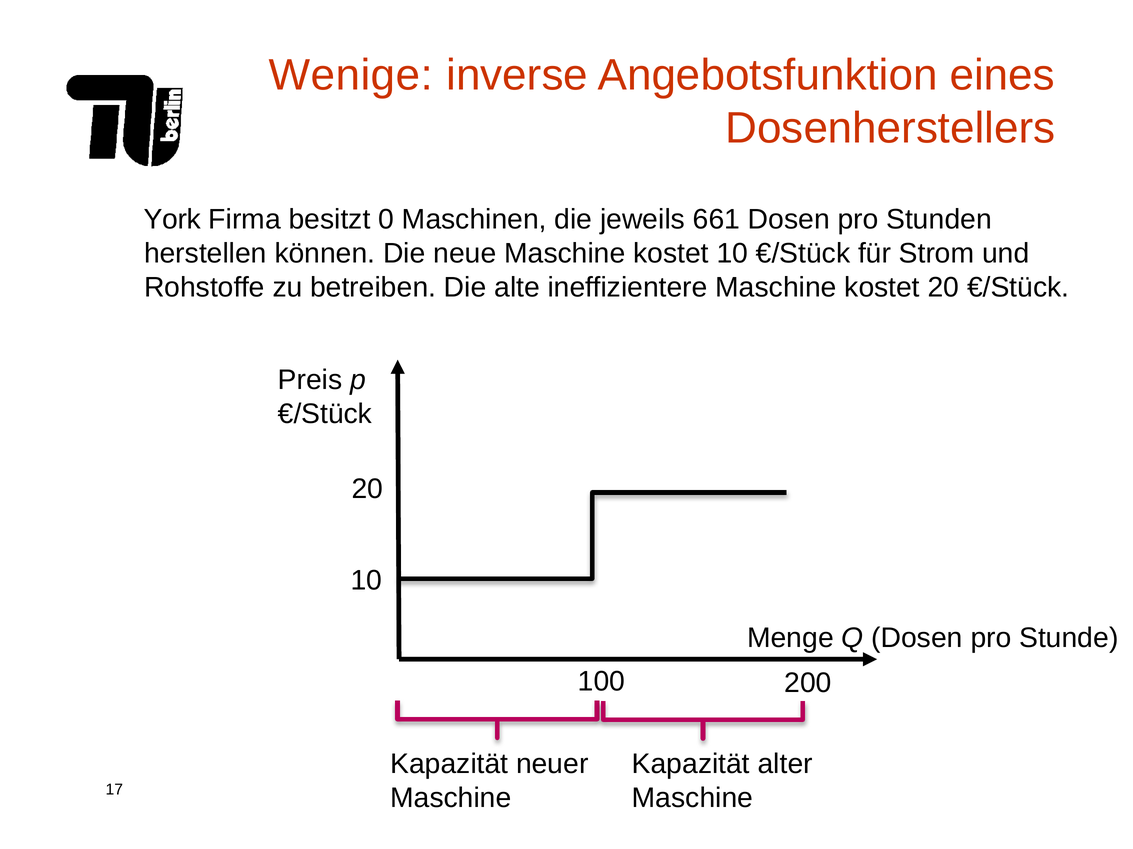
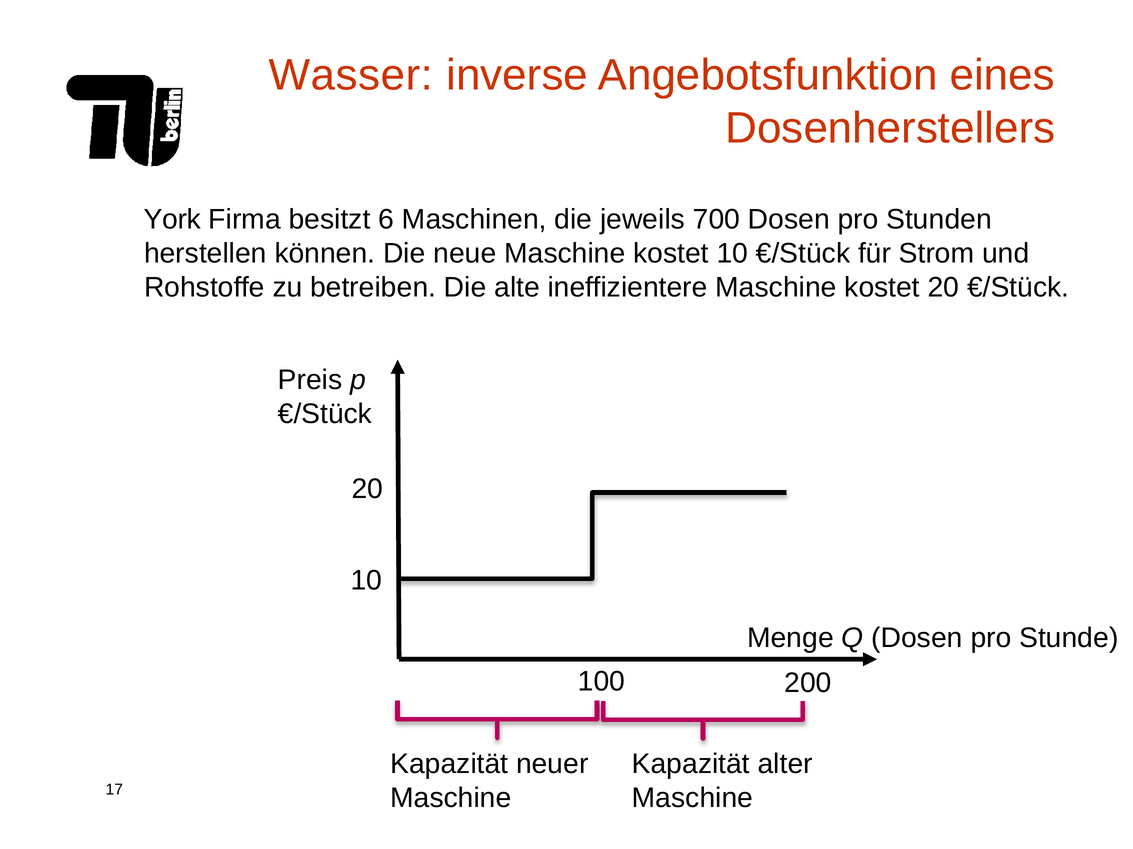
Wenige: Wenige -> Wasser
0: 0 -> 6
661: 661 -> 700
